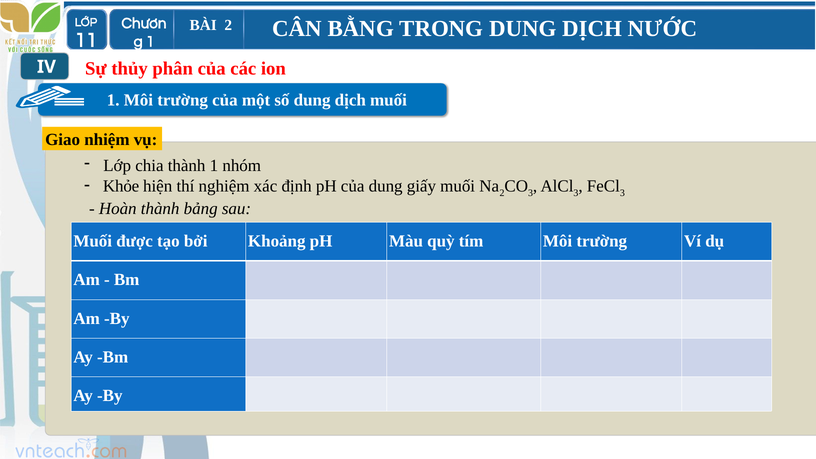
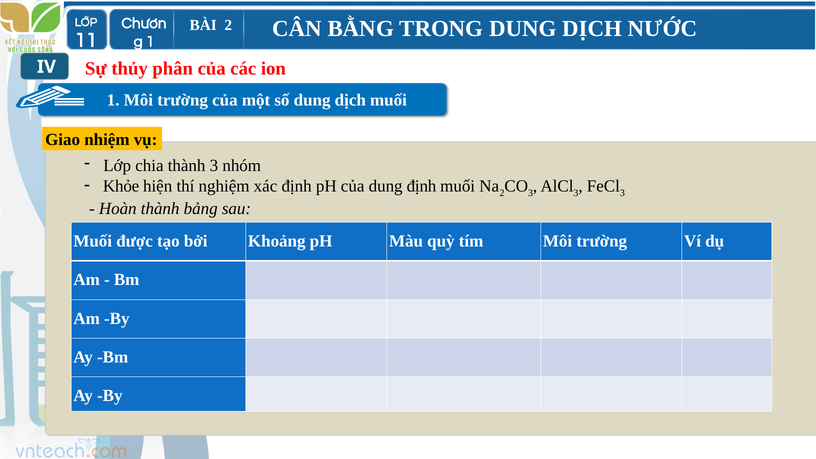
thành 1: 1 -> 3
dung giấy: giấy -> định
